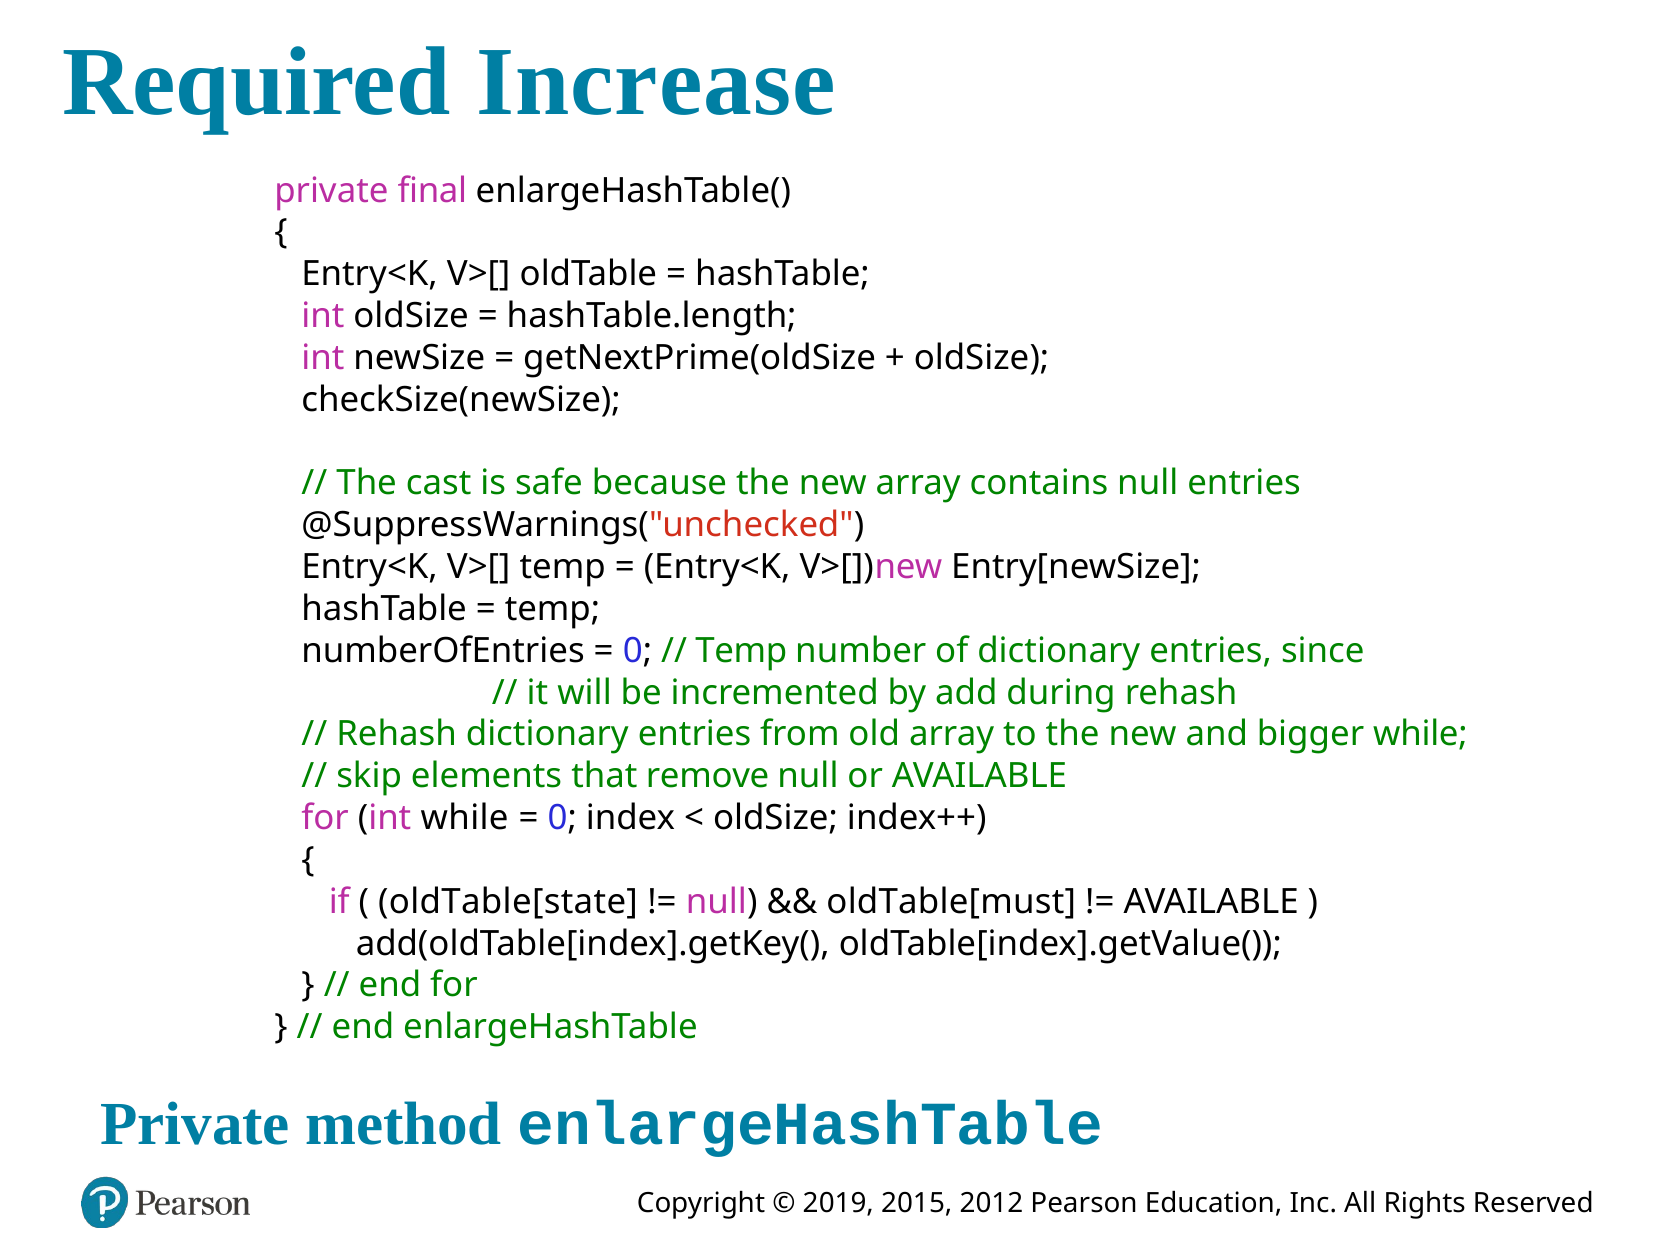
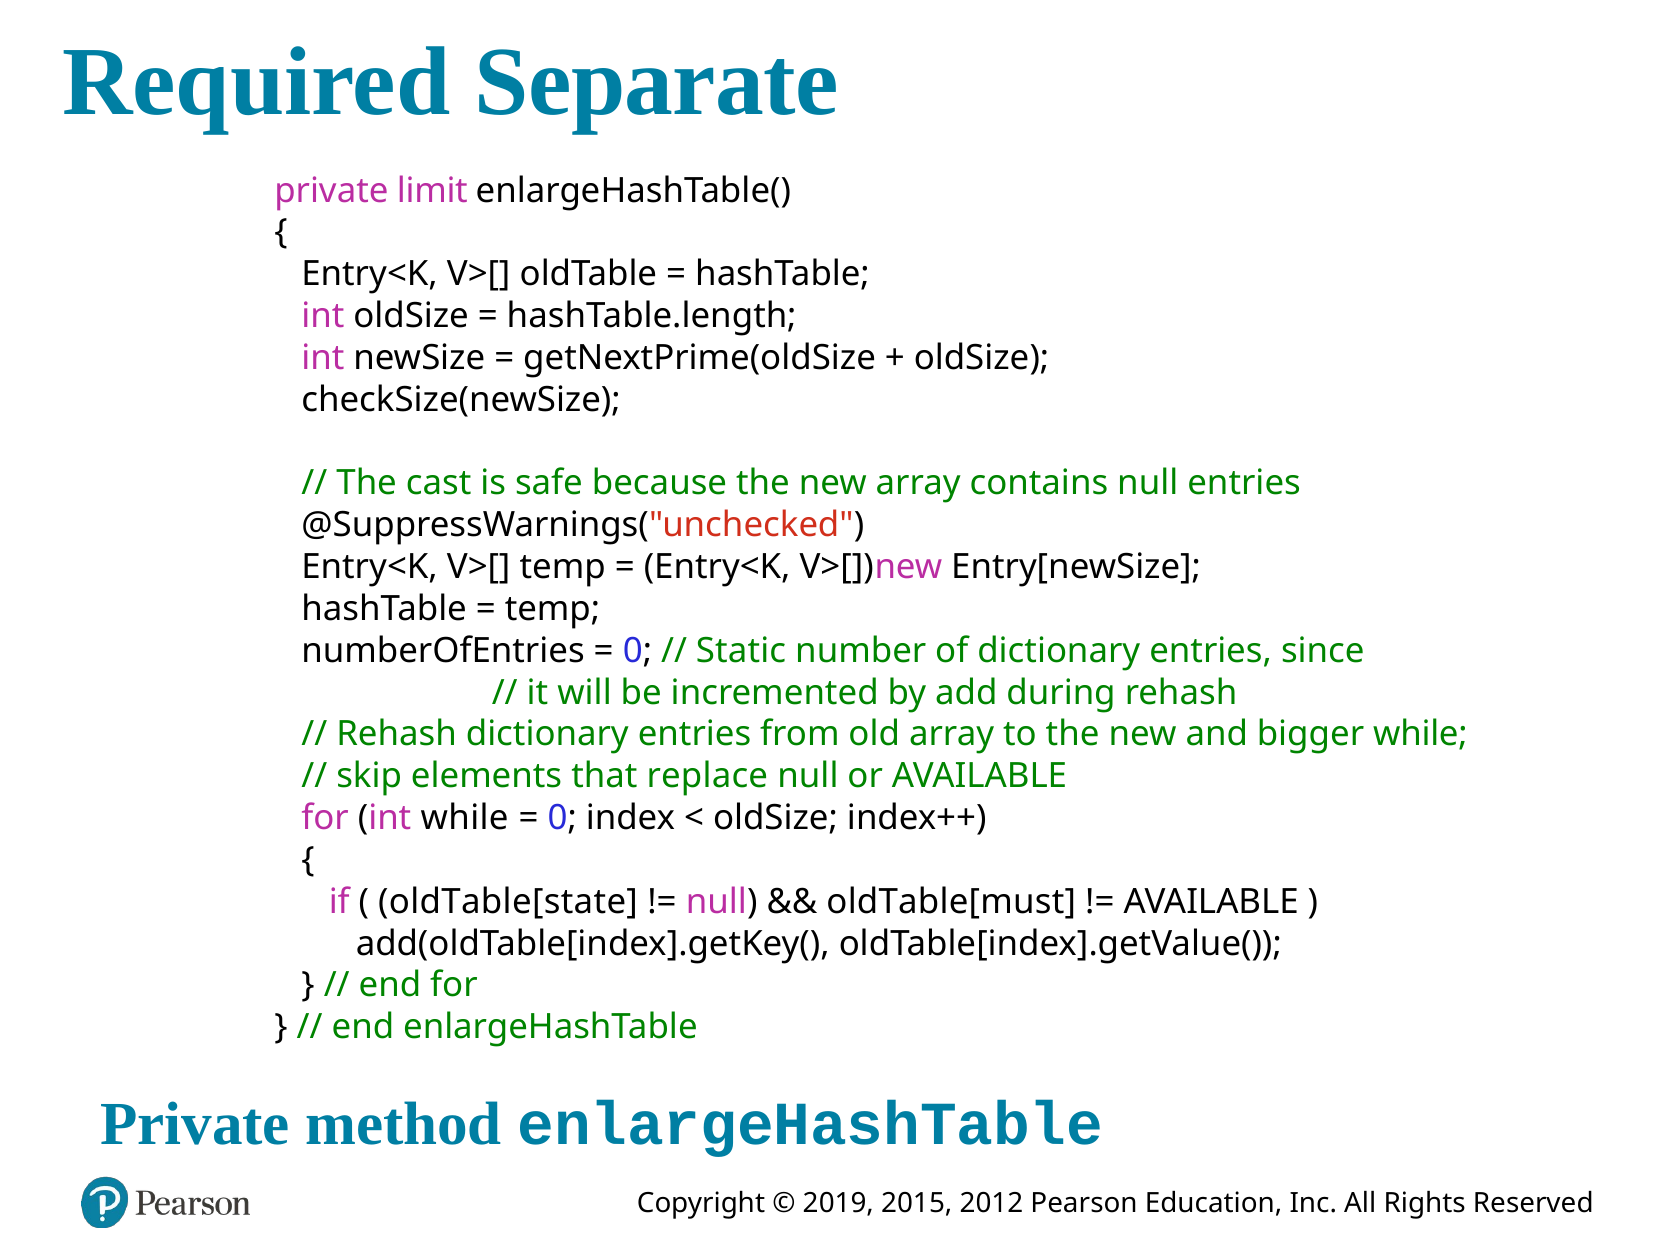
Increase: Increase -> Separate
final: final -> limit
Temp at (741, 651): Temp -> Static
remove: remove -> replace
